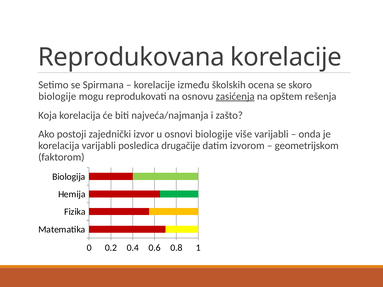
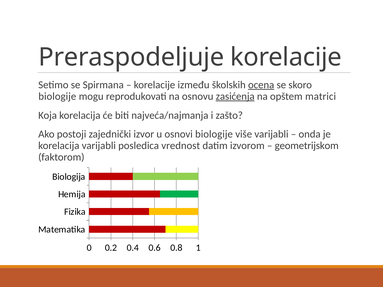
Reprodukovana: Reprodukovana -> Preraspodeljuje
ocena underline: none -> present
rešenja: rešenja -> matrici
drugačije: drugačije -> vrednost
